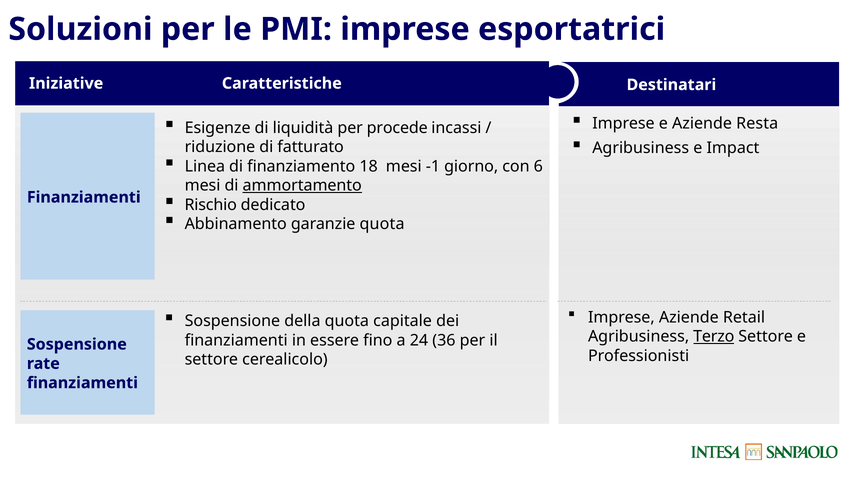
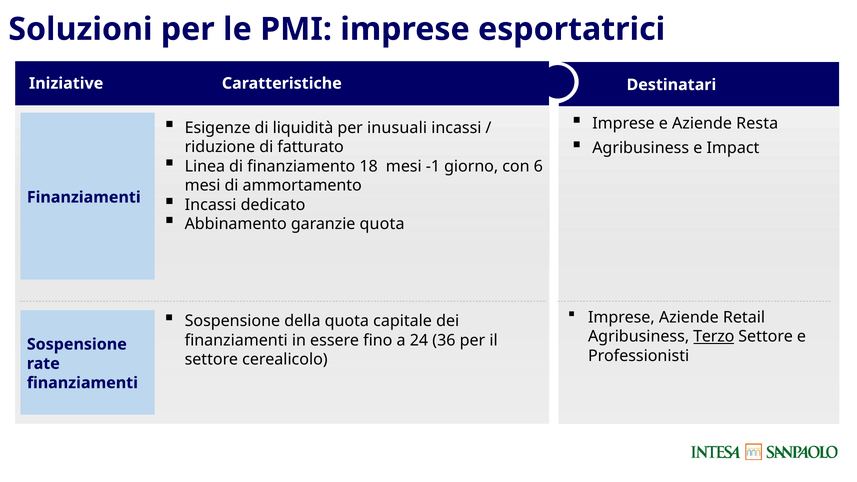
procede: procede -> inusuali
ammortamento underline: present -> none
Rischio at (211, 205): Rischio -> Incassi
